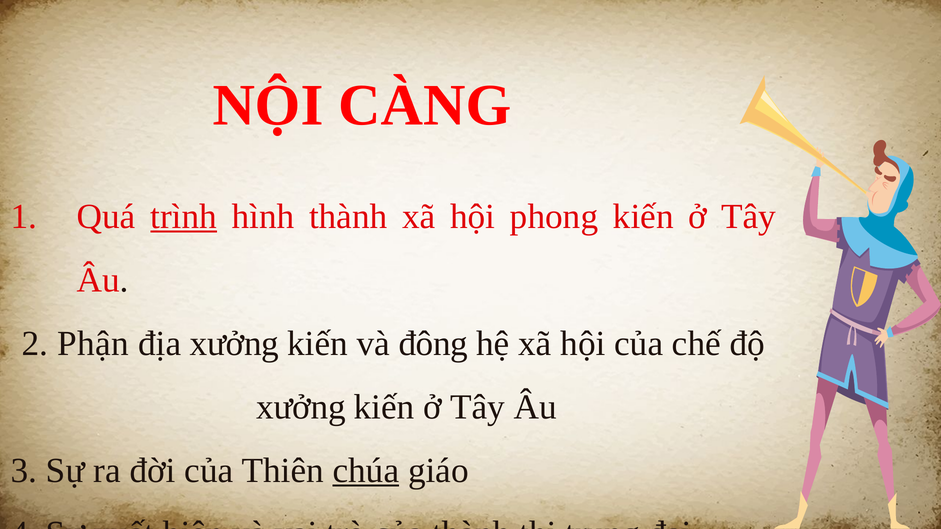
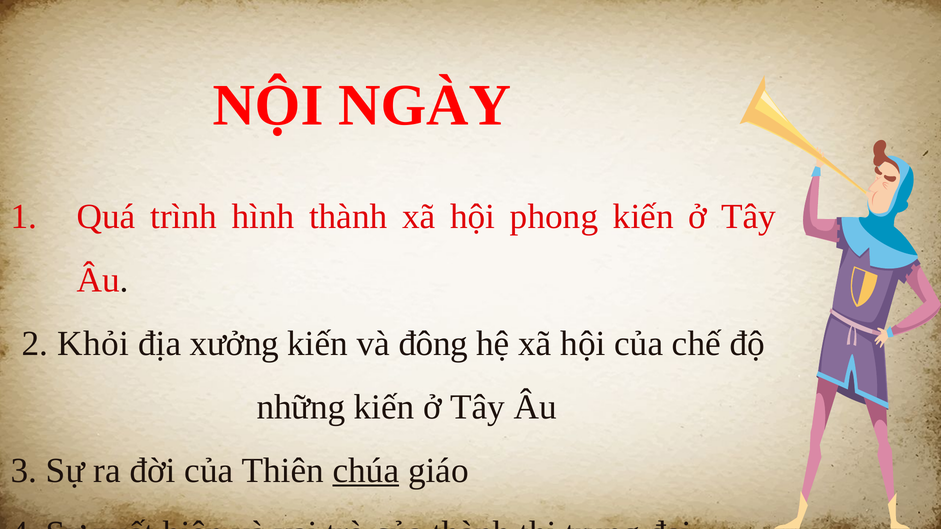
CÀNG: CÀNG -> NGÀY
trình underline: present -> none
Phận: Phận -> Khỏi
xưởng at (301, 407): xưởng -> những
